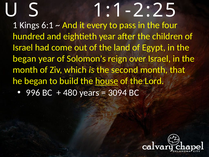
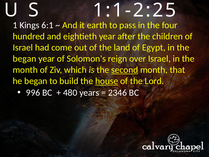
every: every -> earth
second underline: none -> present
3094: 3094 -> 2346
